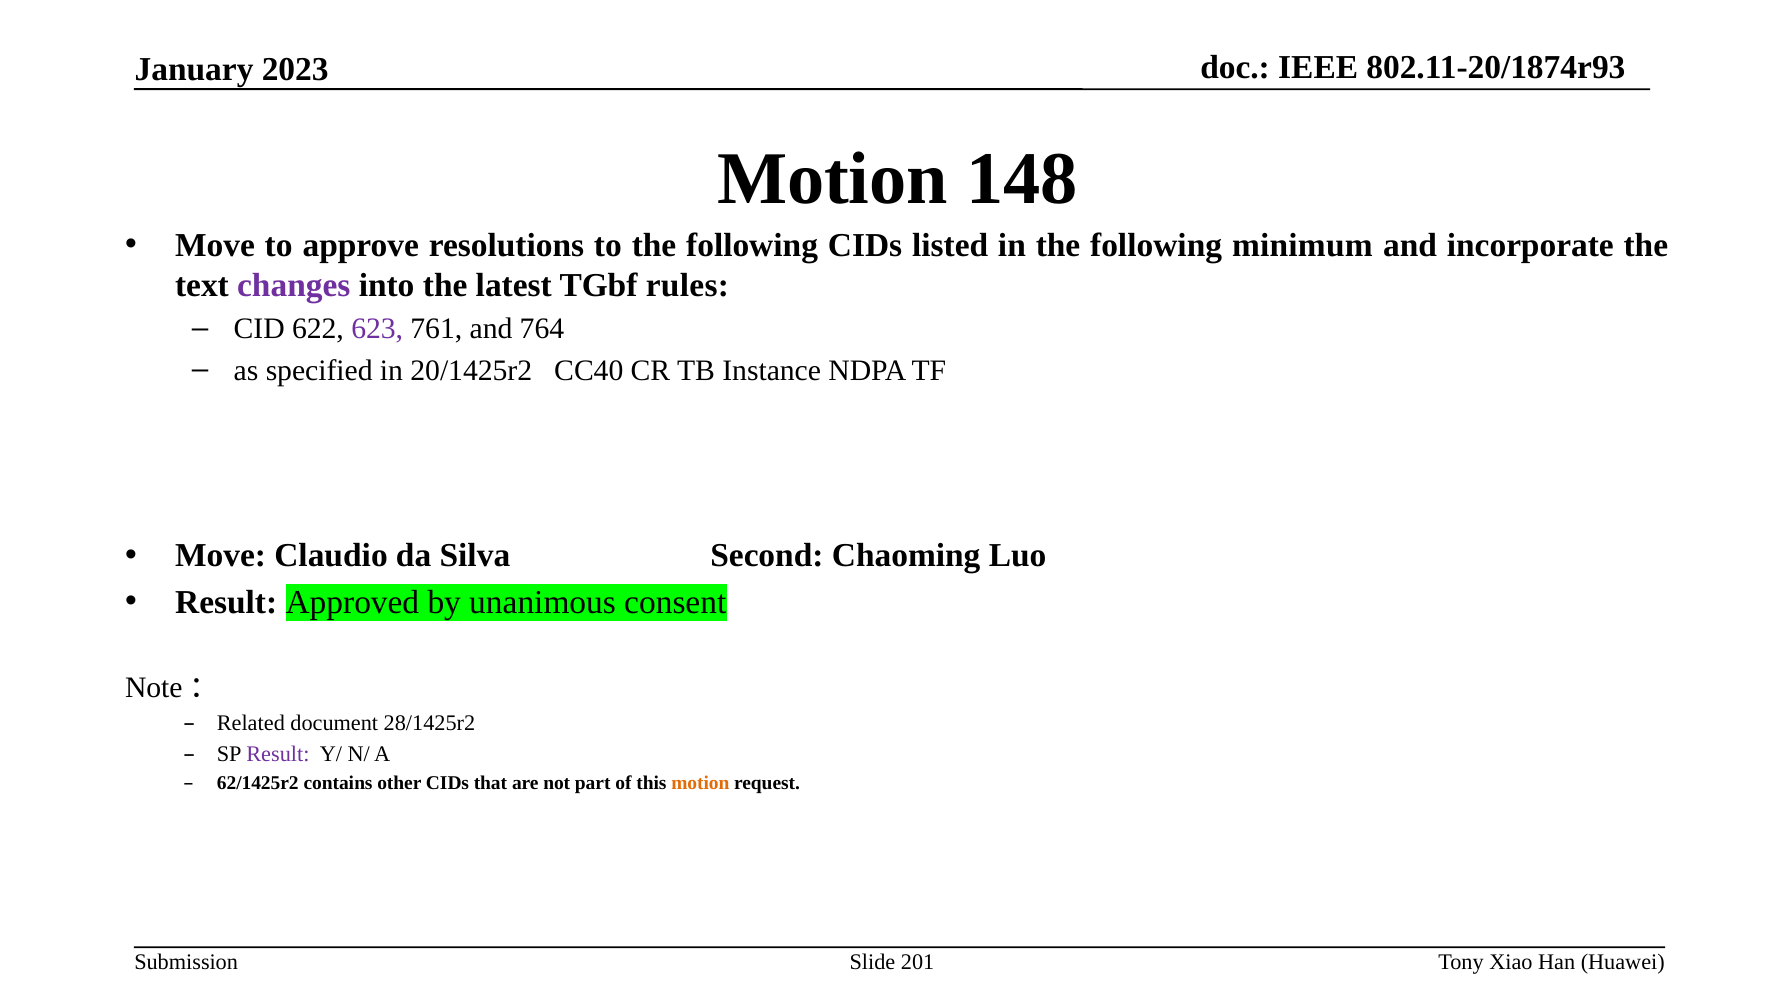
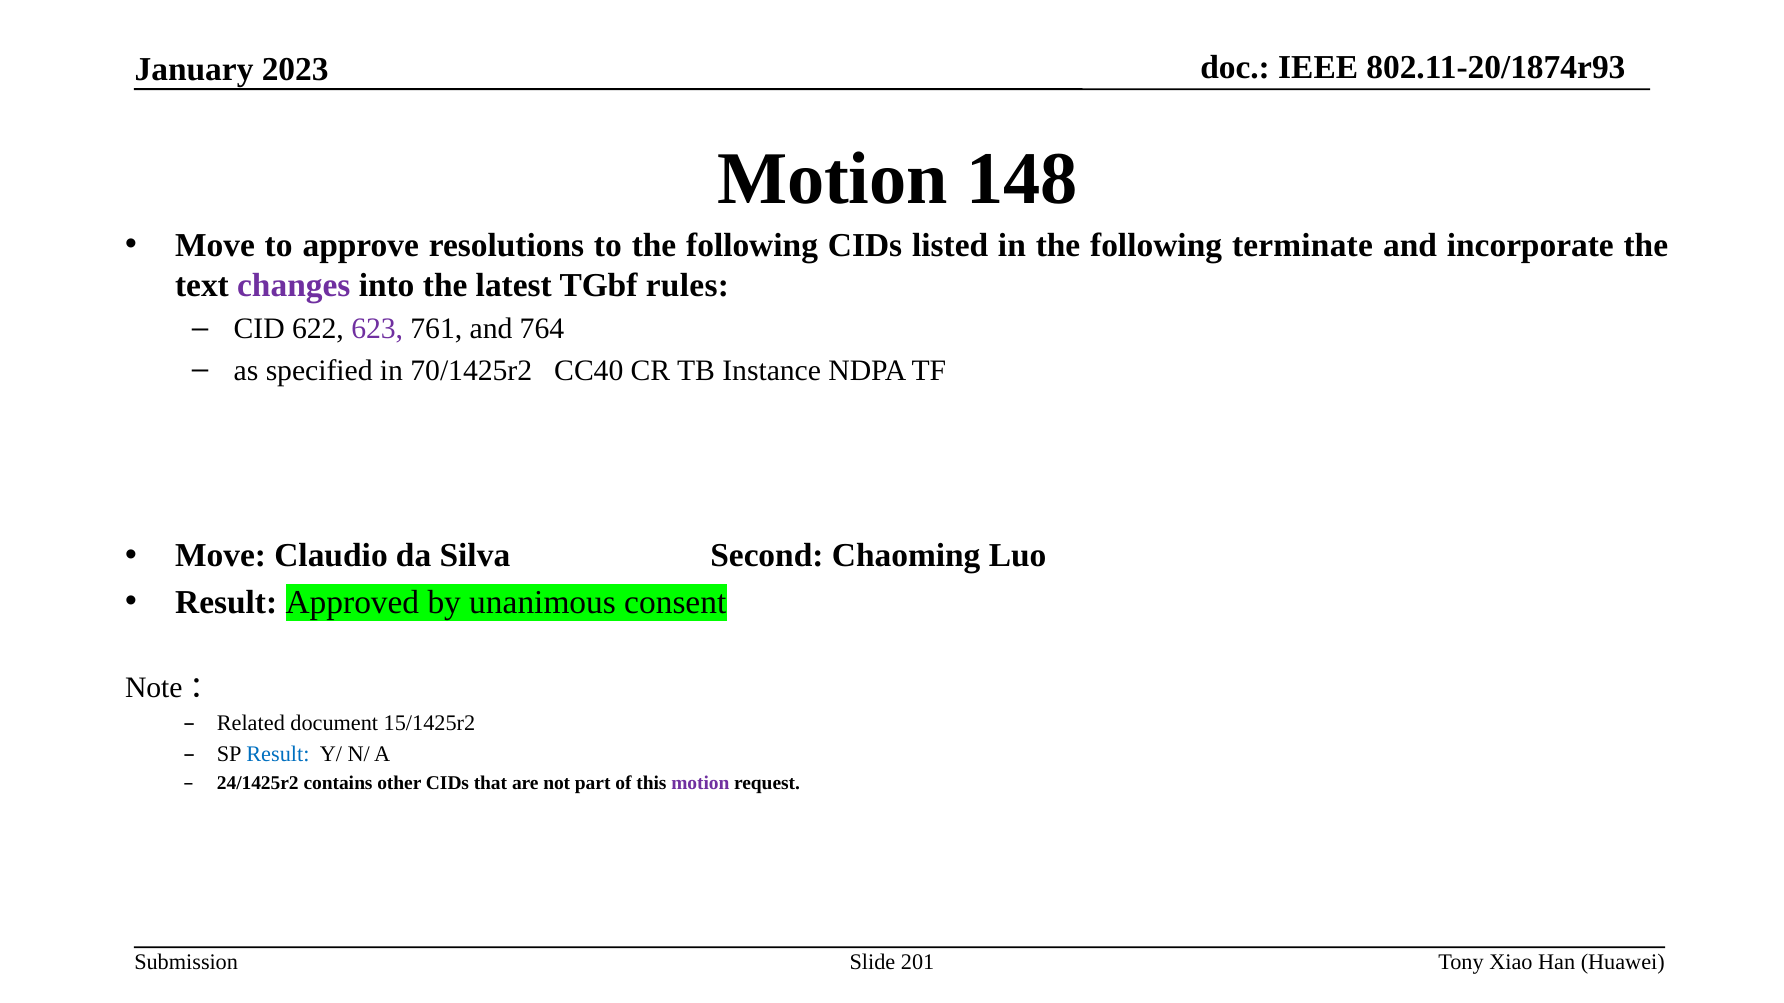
minimum: minimum -> terminate
20/1425r2: 20/1425r2 -> 70/1425r2
28/1425r2: 28/1425r2 -> 15/1425r2
Result at (278, 755) colour: purple -> blue
62/1425r2: 62/1425r2 -> 24/1425r2
motion at (700, 783) colour: orange -> purple
